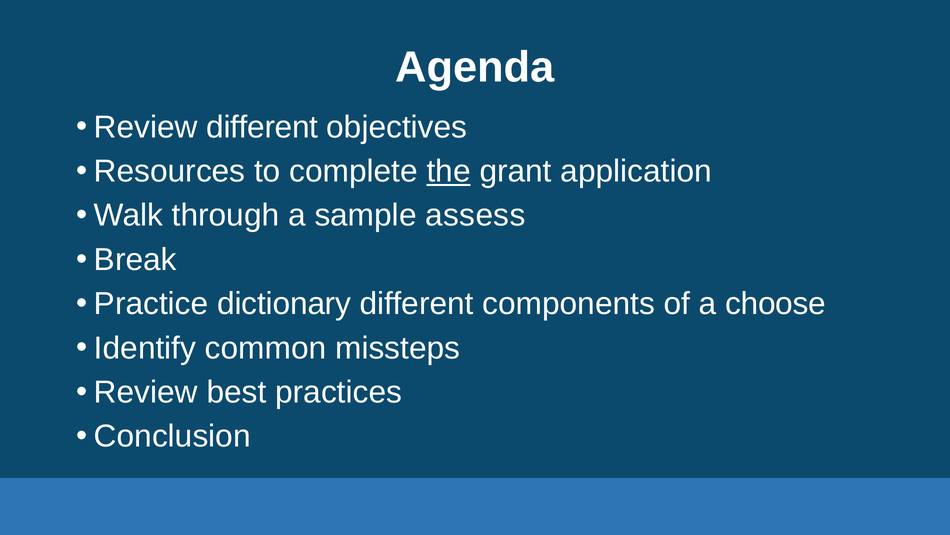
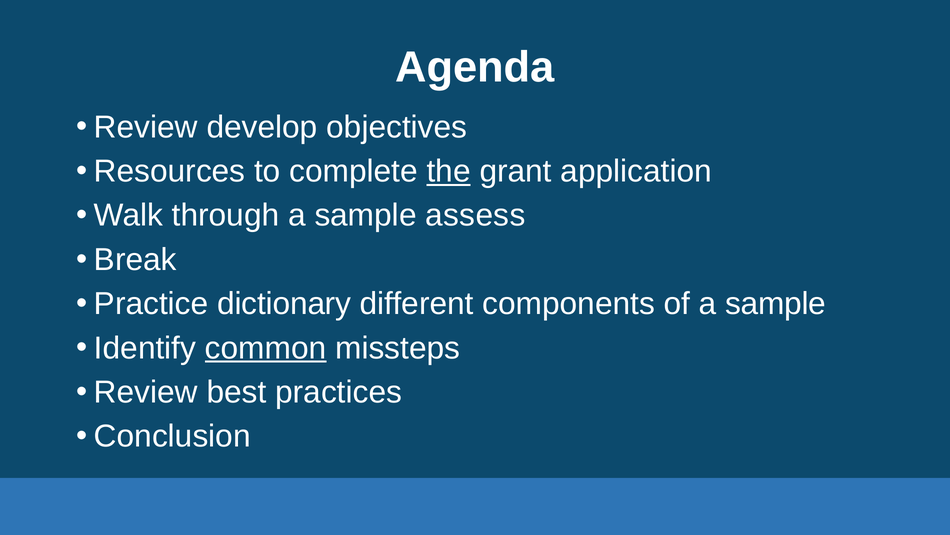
Review different: different -> develop
of a choose: choose -> sample
common underline: none -> present
